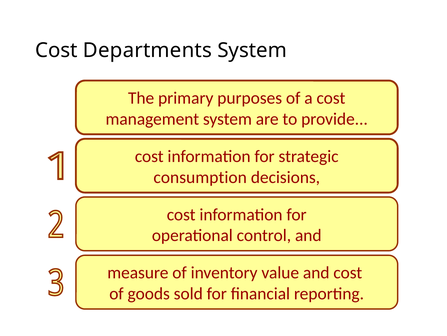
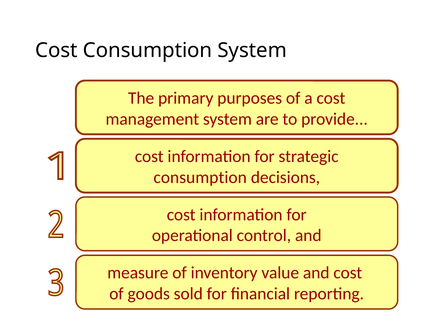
Cost Departments: Departments -> Consumption
